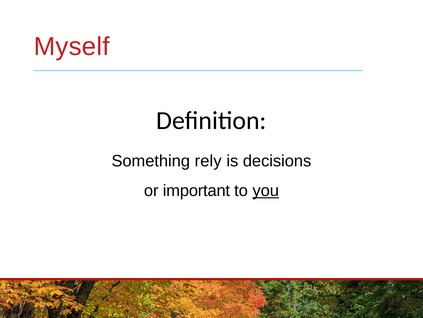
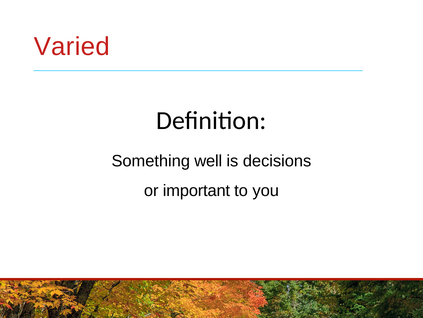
Myself: Myself -> Varied
rely: rely -> well
you underline: present -> none
